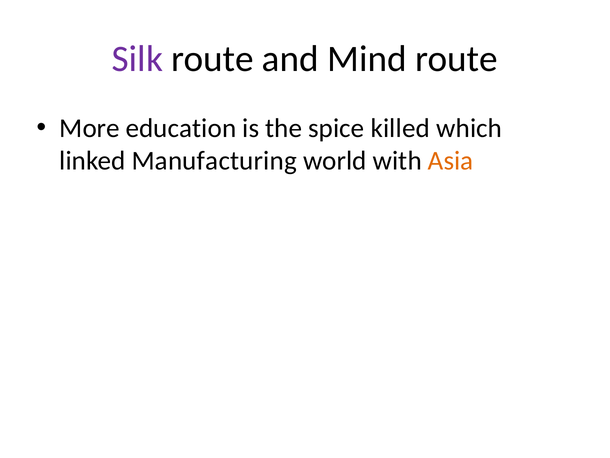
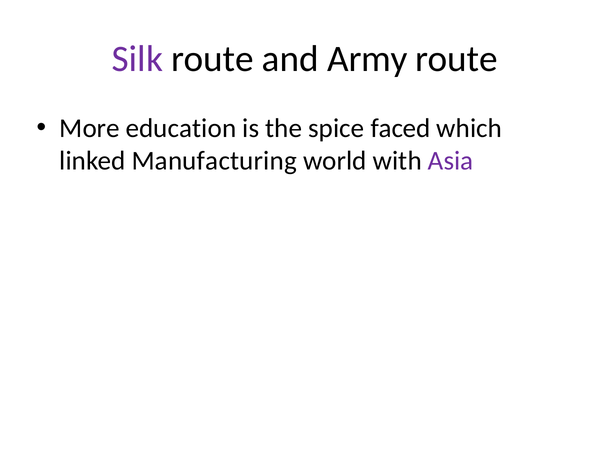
Mind: Mind -> Army
killed: killed -> faced
Asia colour: orange -> purple
